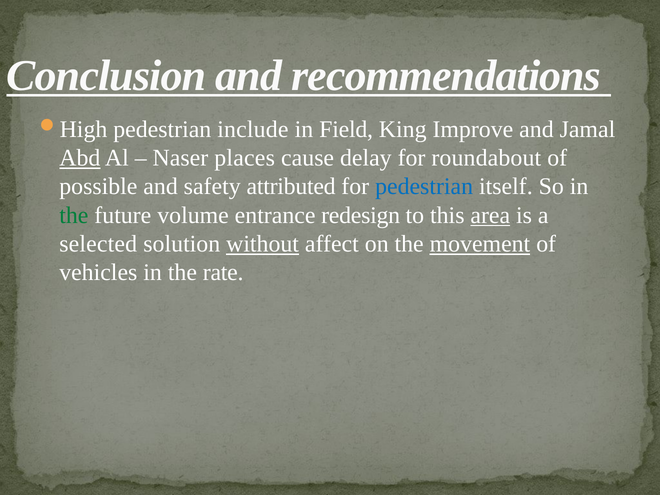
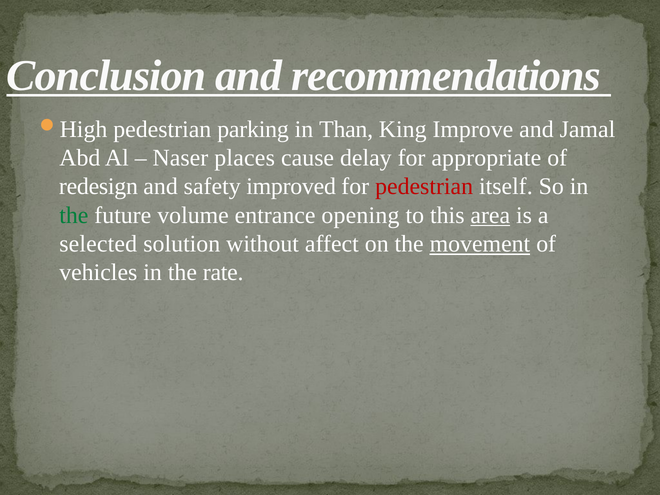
include: include -> parking
Field: Field -> Than
Abd underline: present -> none
roundabout: roundabout -> appropriate
possible: possible -> redesign
attributed: attributed -> improved
pedestrian at (424, 187) colour: blue -> red
redesign: redesign -> opening
without underline: present -> none
